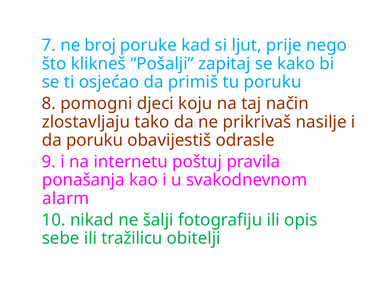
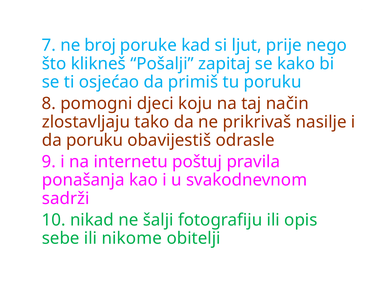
alarm: alarm -> sadrži
tražilicu: tražilicu -> nikome
